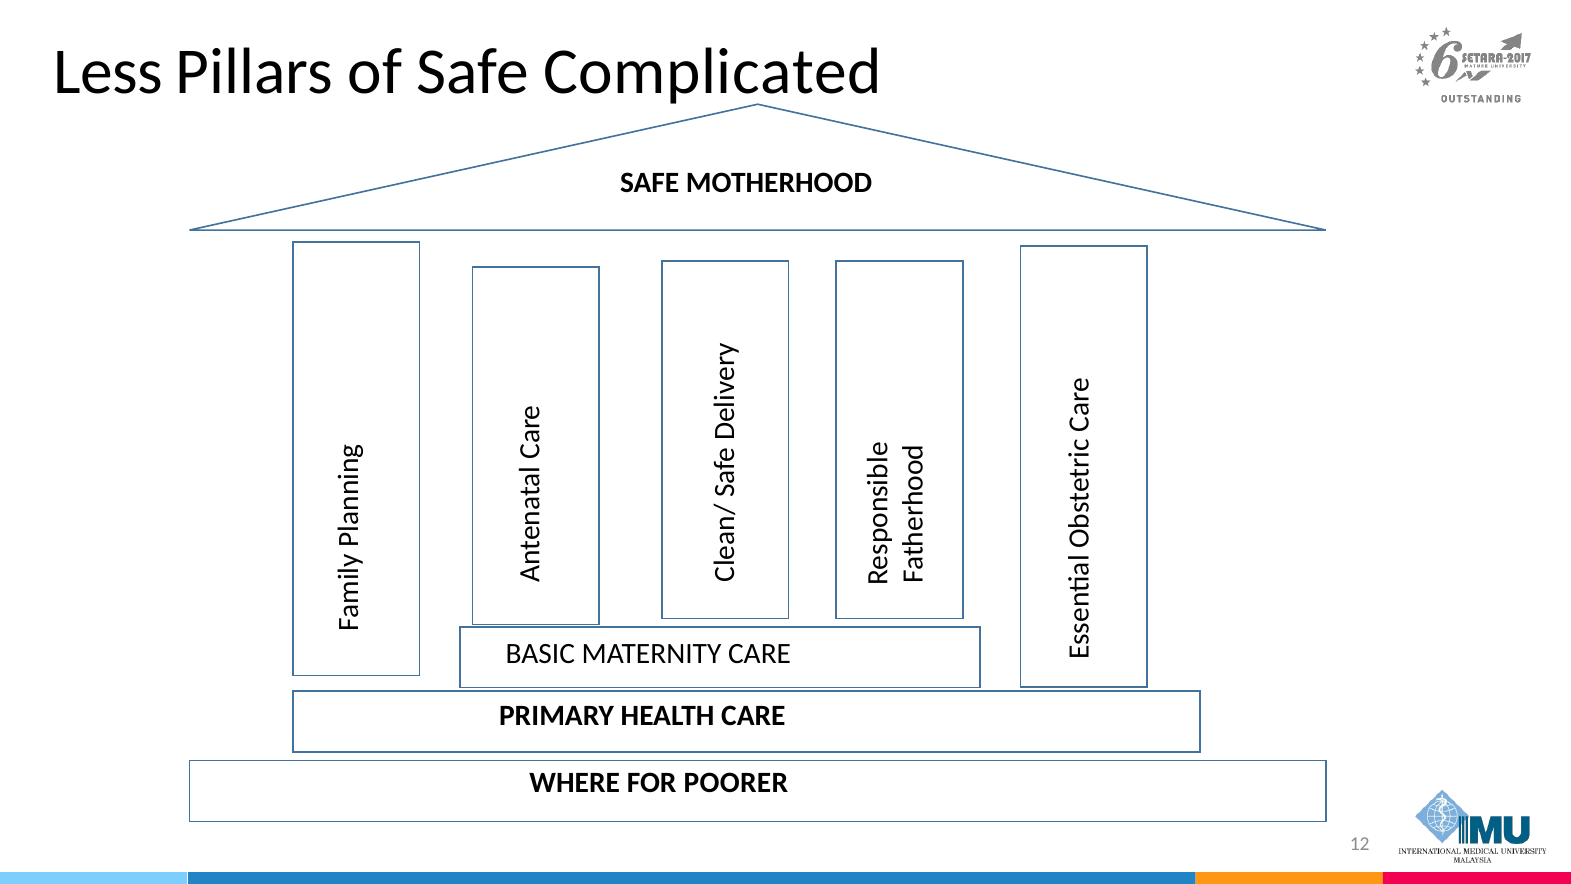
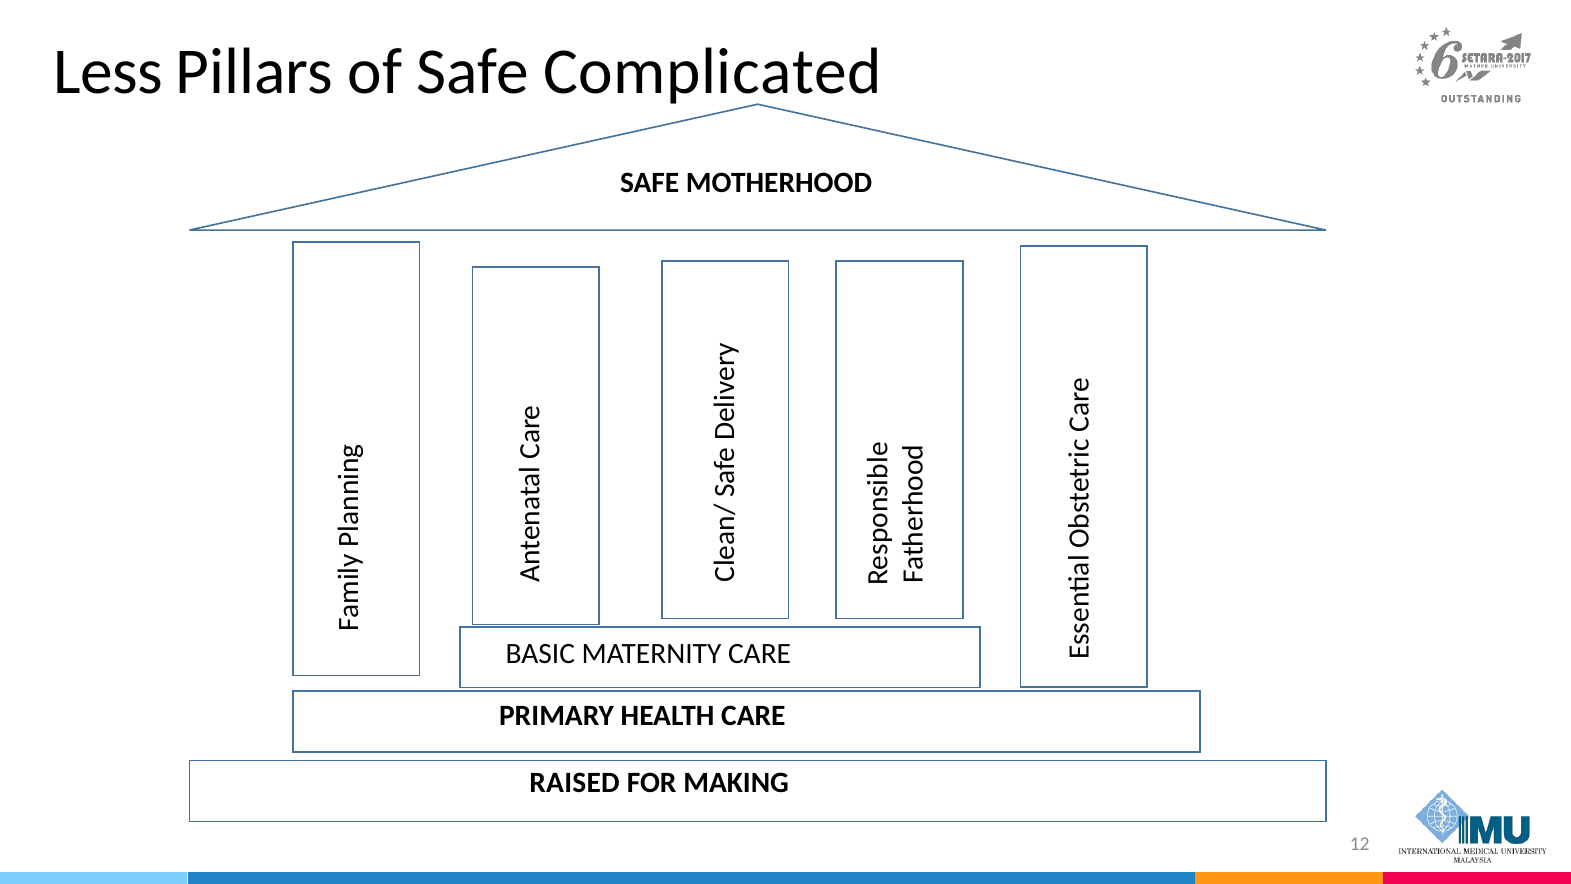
WHERE: WHERE -> RAISED
POORER: POORER -> MAKING
